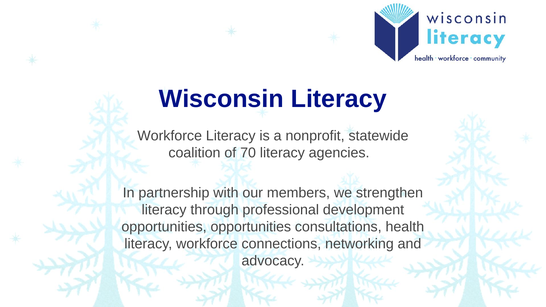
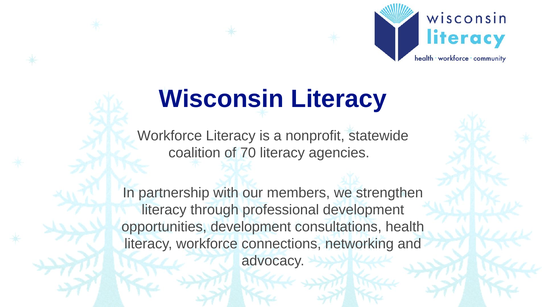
opportunities opportunities: opportunities -> development
